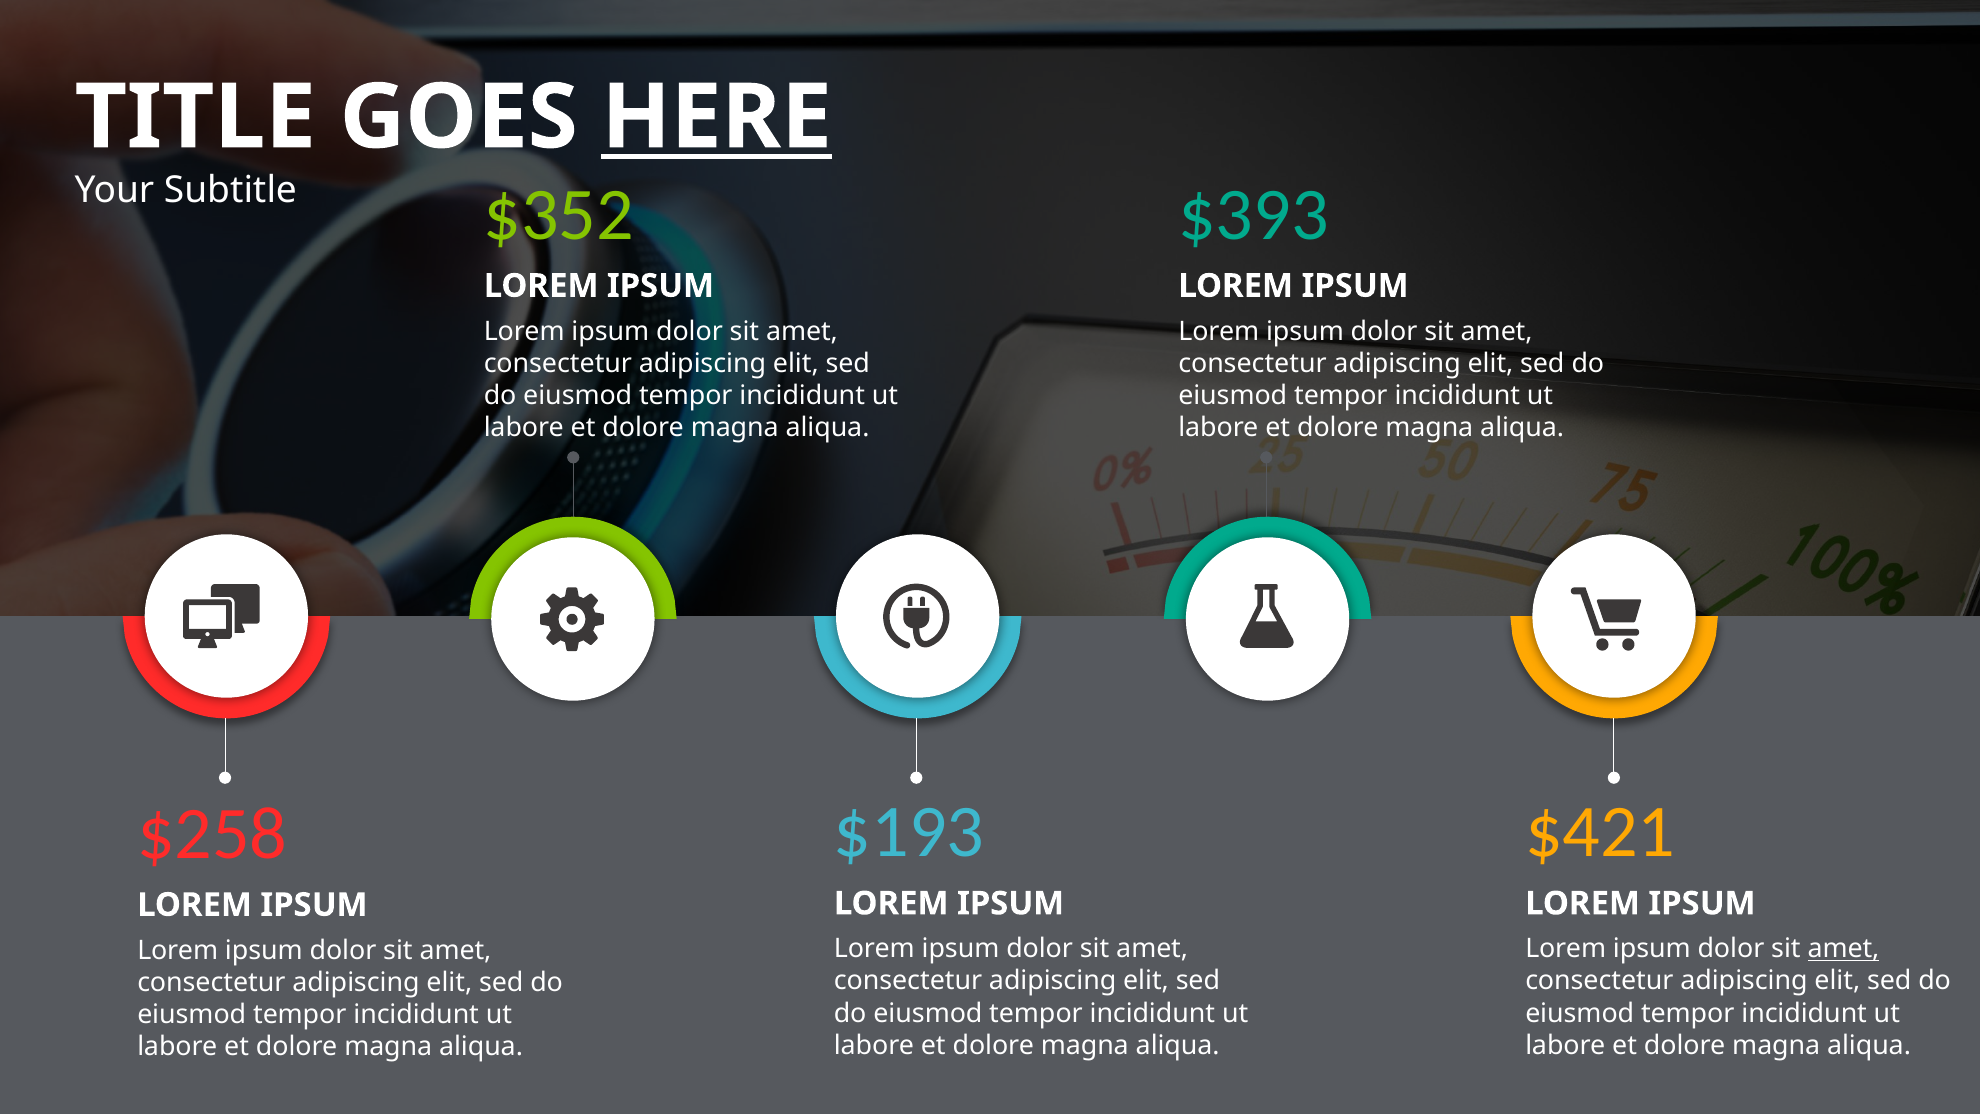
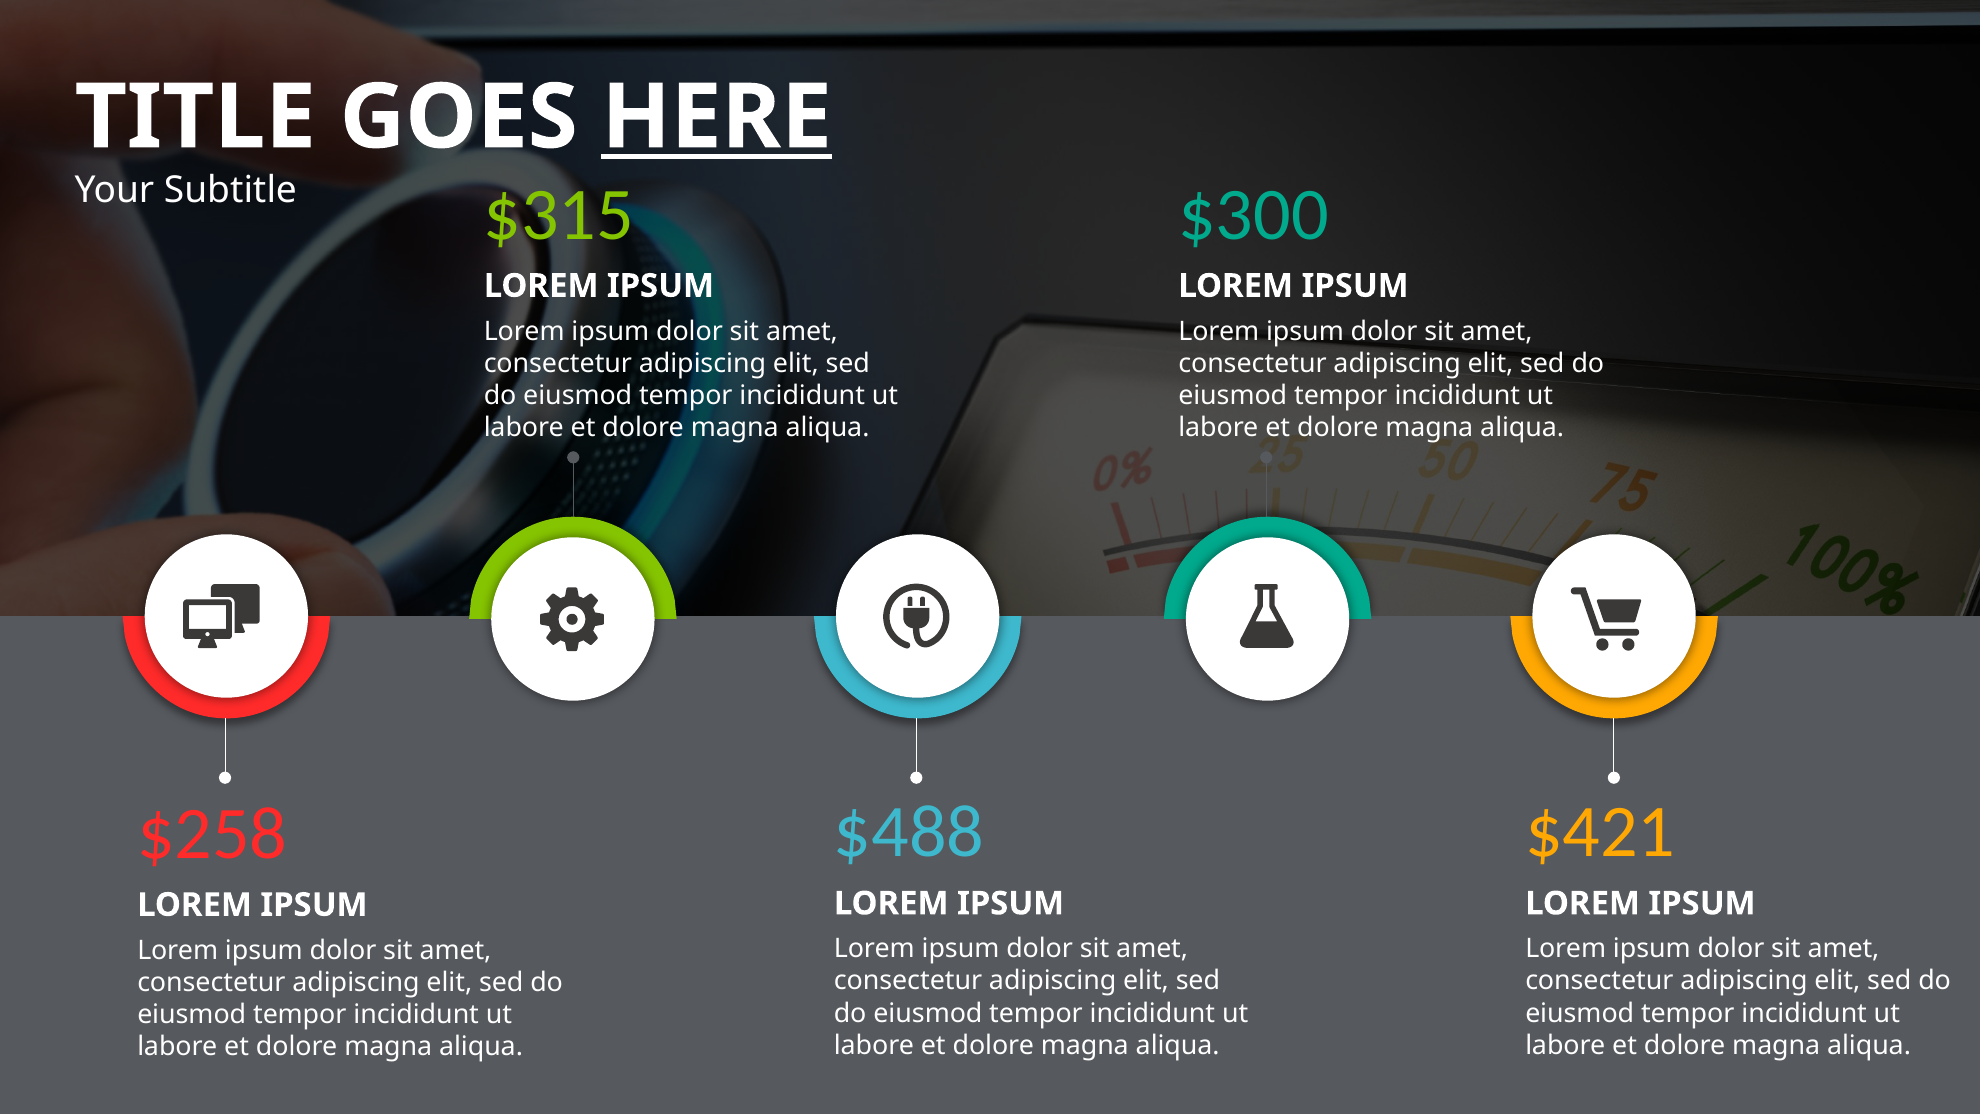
$352: $352 -> $315
$393: $393 -> $300
$193: $193 -> $488
amet at (1843, 949) underline: present -> none
